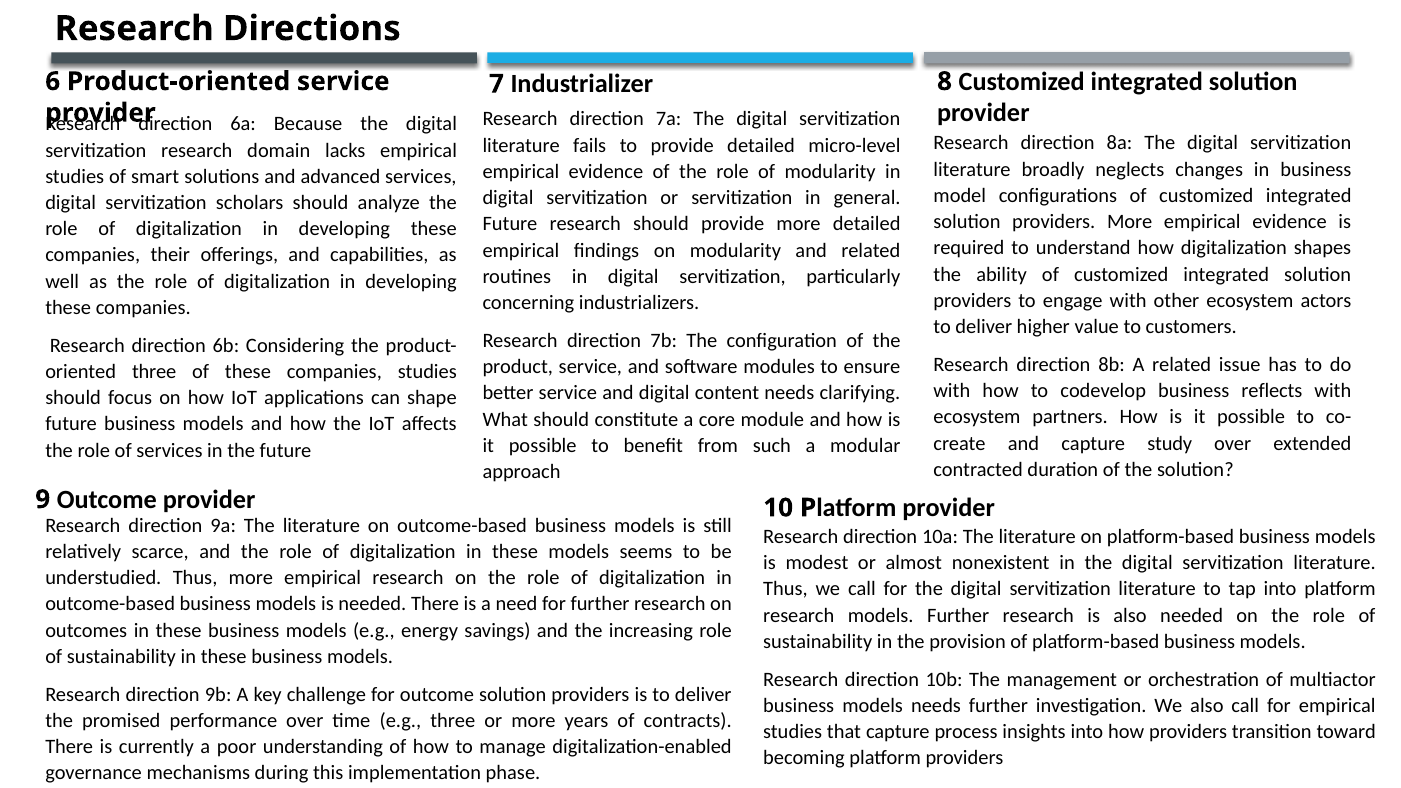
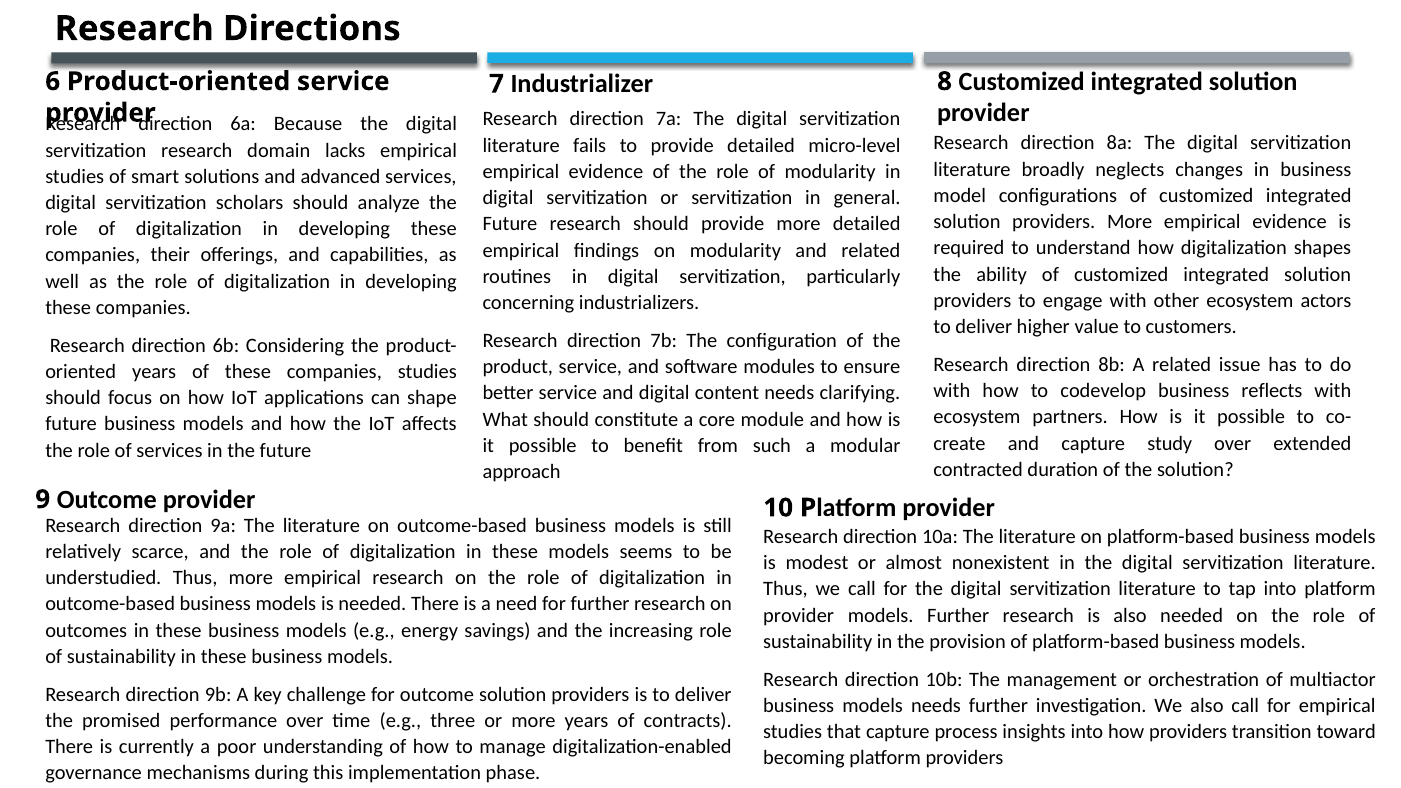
three at (154, 372): three -> years
research at (799, 615): research -> provider
